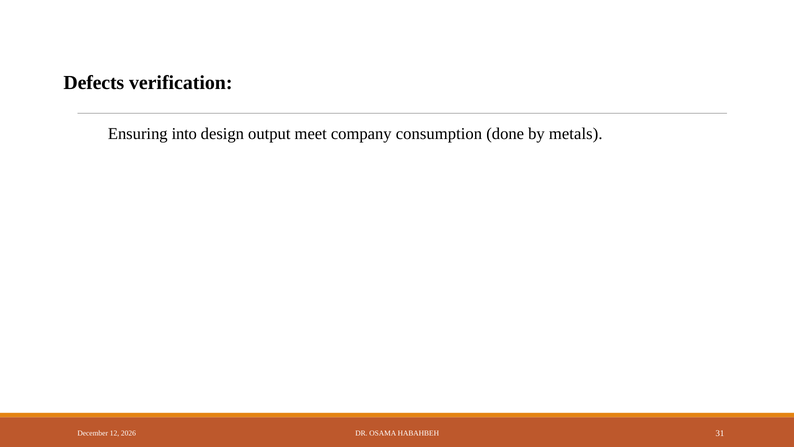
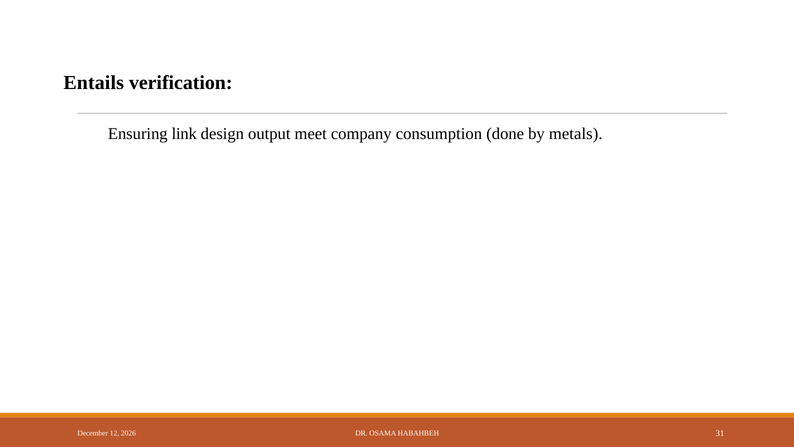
Defects: Defects -> Entails
into: into -> link
